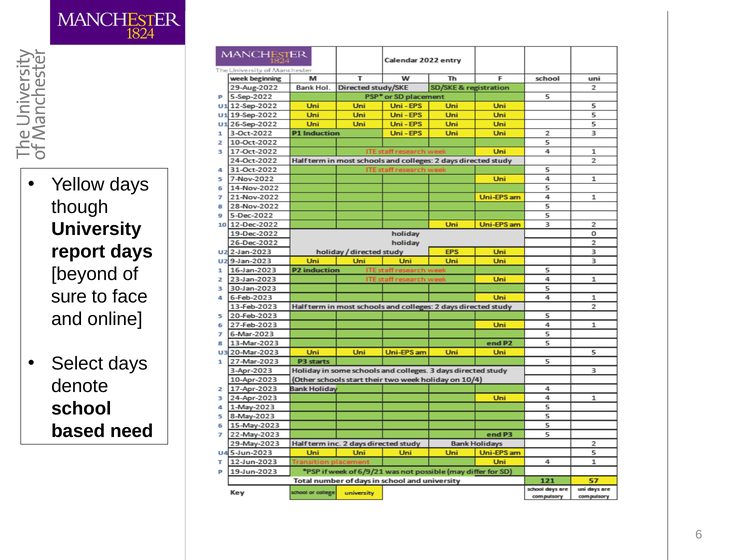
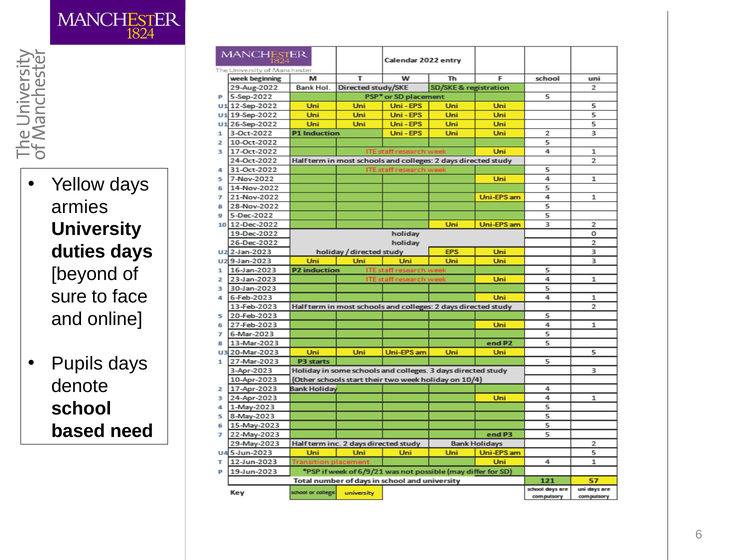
though: though -> armies
report: report -> duties
Select: Select -> Pupils
